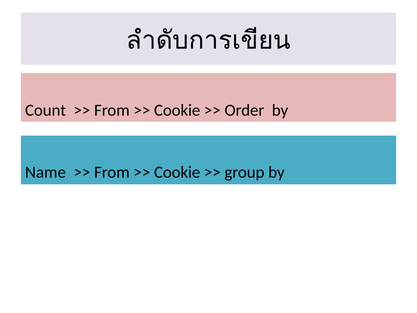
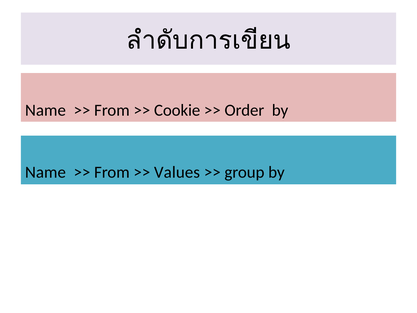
Count at (46, 110): Count -> Name
Cookie at (177, 172): Cookie -> Values
